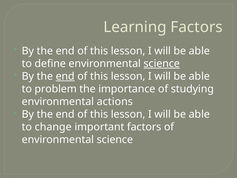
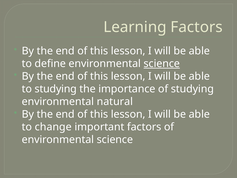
end at (65, 76) underline: present -> none
to problem: problem -> studying
actions: actions -> natural
